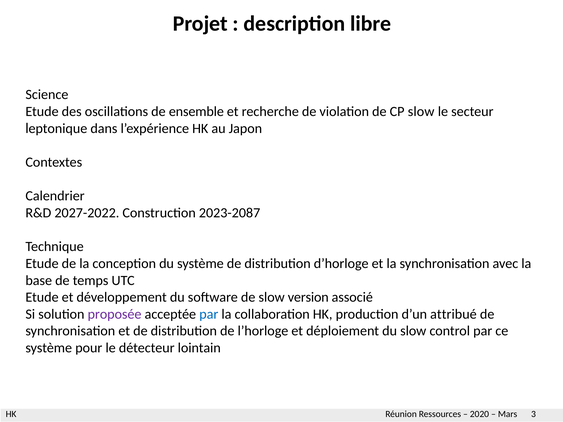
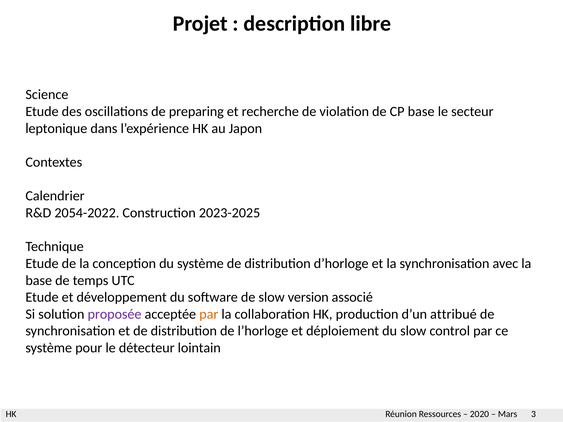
ensemble: ensemble -> preparing
CP slow: slow -> base
2027-2022: 2027-2022 -> 2054-2022
2023-2087: 2023-2087 -> 2023-2025
par at (209, 314) colour: blue -> orange
